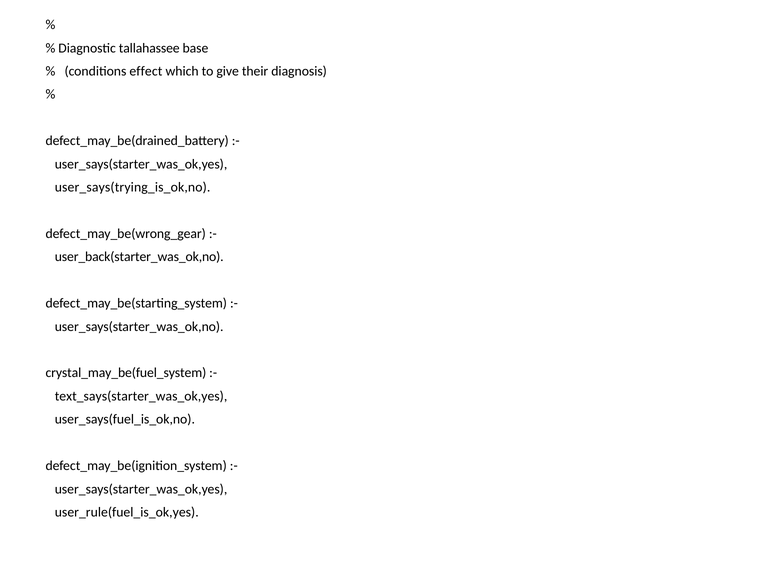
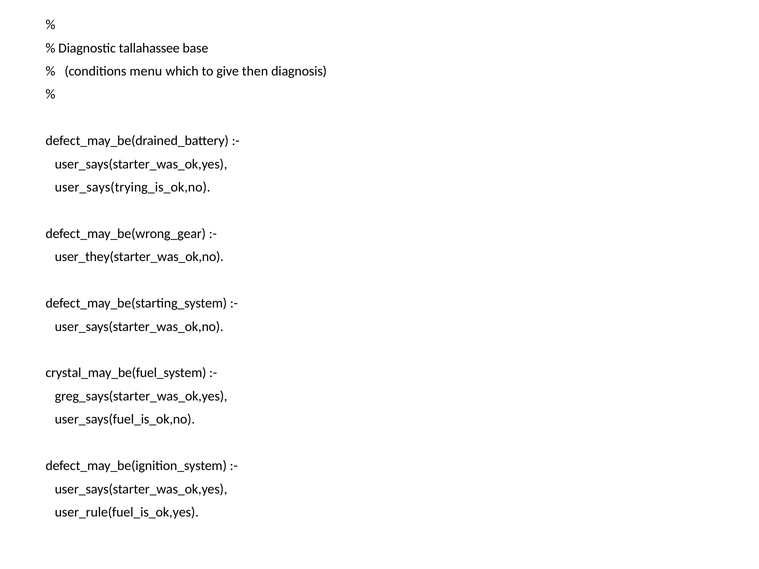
effect: effect -> menu
their: their -> then
user_back(starter_was_ok,no: user_back(starter_was_ok,no -> user_they(starter_was_ok,no
text_says(starter_was_ok,yes: text_says(starter_was_ok,yes -> greg_says(starter_was_ok,yes
